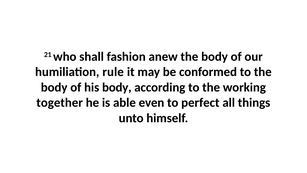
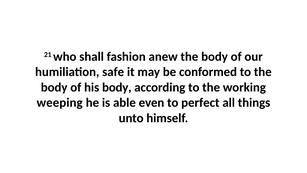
rule: rule -> safe
together: together -> weeping
